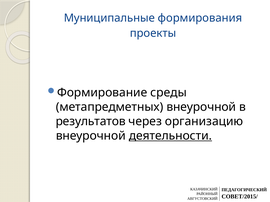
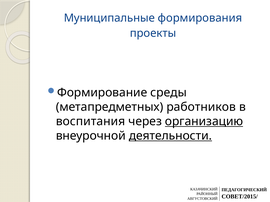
метапредметных внеурочной: внеурочной -> работников
результатов: результатов -> воспитания
организацию underline: none -> present
